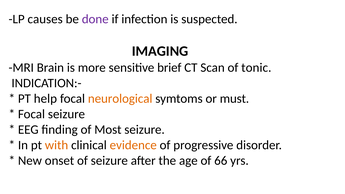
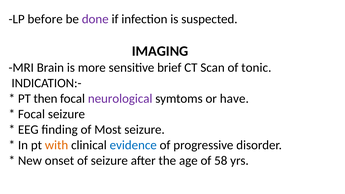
causes: causes -> before
help: help -> then
neurological colour: orange -> purple
must: must -> have
evidence colour: orange -> blue
66: 66 -> 58
